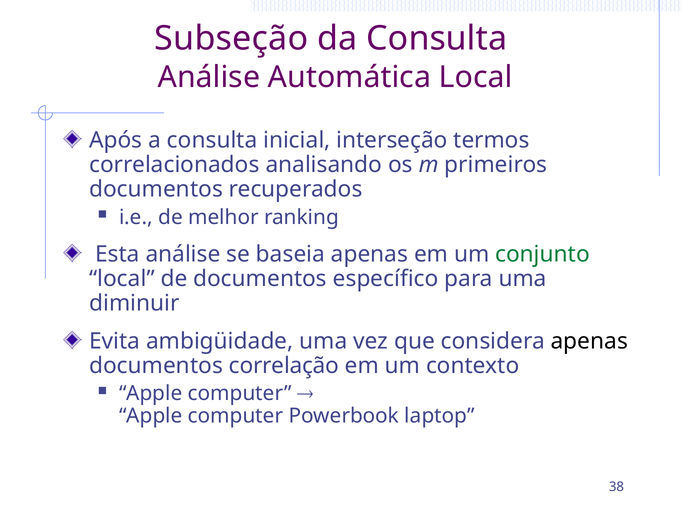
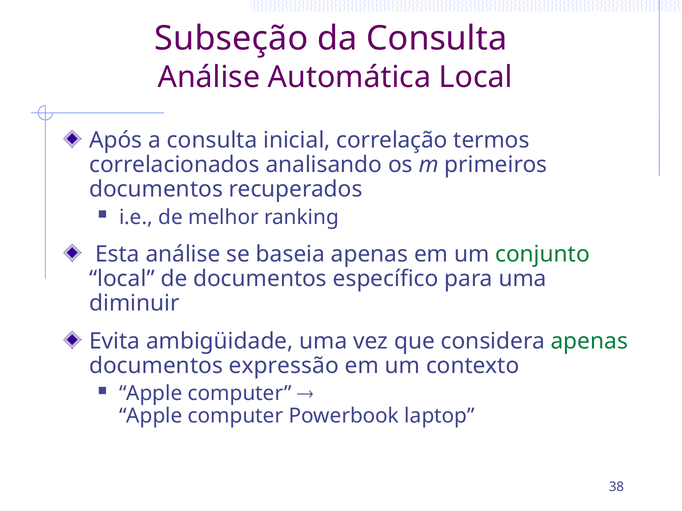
interseção: interseção -> correlação
apenas at (589, 342) colour: black -> green
correlação: correlação -> expressão
